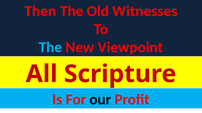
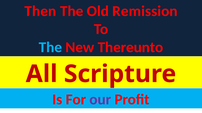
Witnesses: Witnesses -> Remission
Viewpoint: Viewpoint -> Thereunto
our colour: black -> purple
